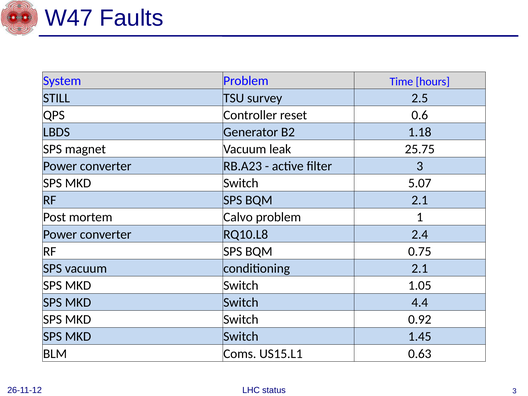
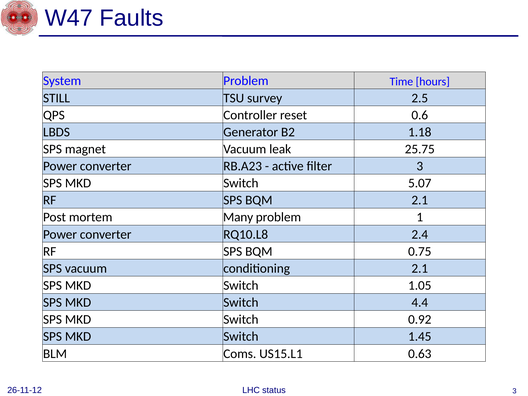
Calvo: Calvo -> Many
